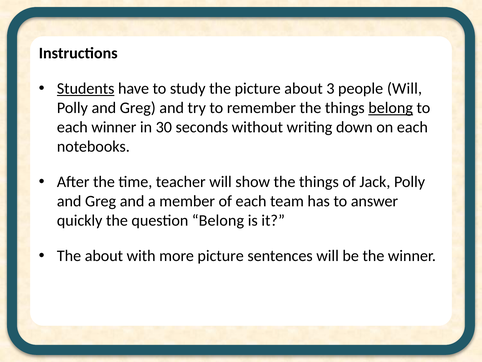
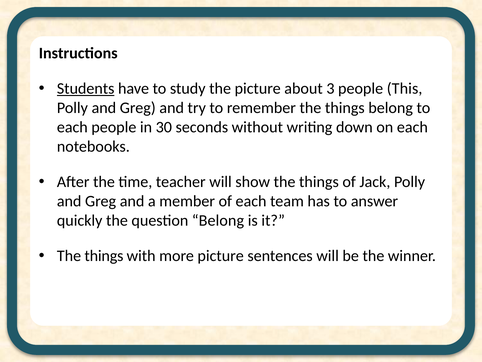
people Will: Will -> This
belong at (391, 108) underline: present -> none
each winner: winner -> people
about at (104, 256): about -> things
